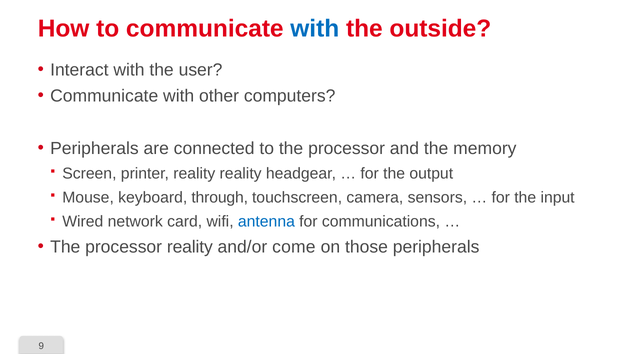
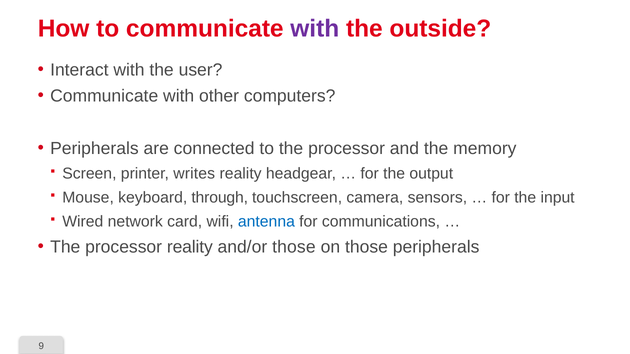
with at (315, 29) colour: blue -> purple
printer reality: reality -> writes
and/or come: come -> those
